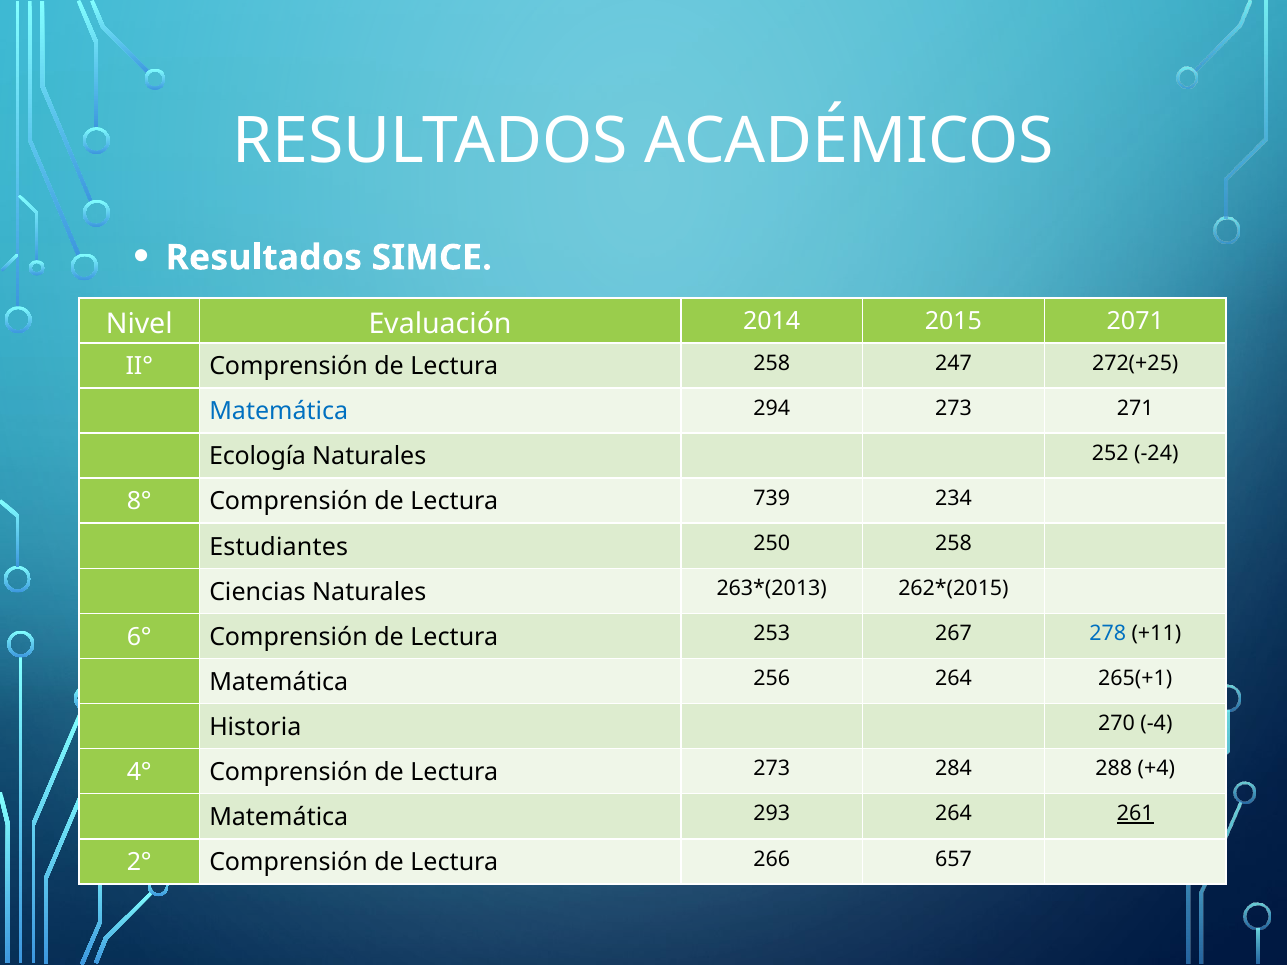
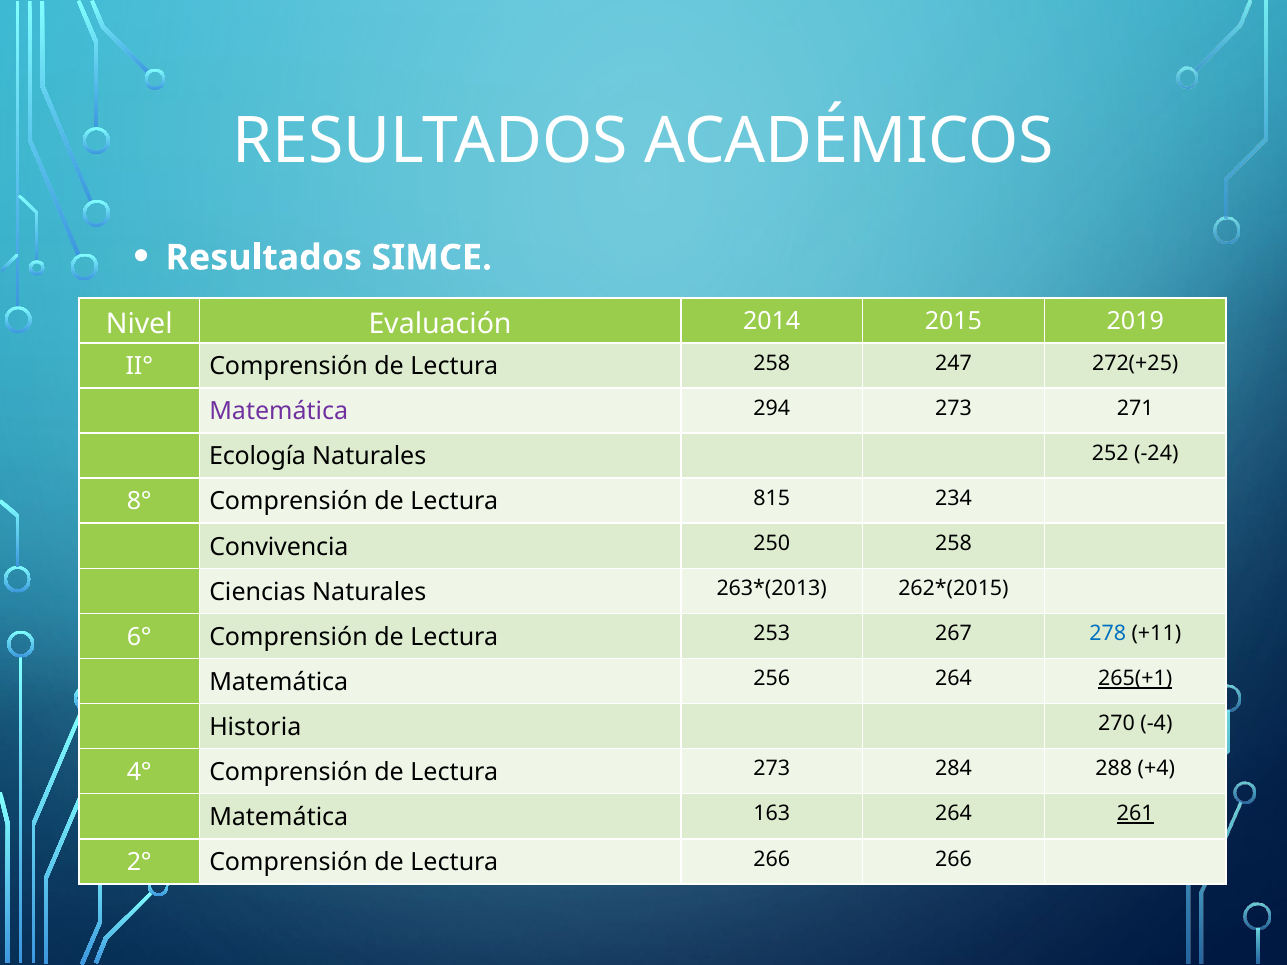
2071: 2071 -> 2019
Matemática at (279, 412) colour: blue -> purple
739: 739 -> 815
Estudiantes: Estudiantes -> Convivencia
265(+1 underline: none -> present
293: 293 -> 163
266 657: 657 -> 266
